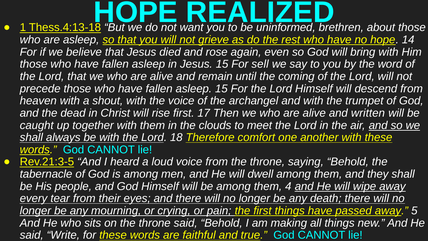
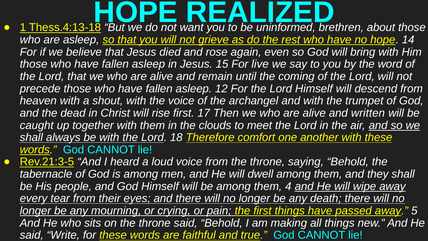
sell: sell -> live
asleep 15: 15 -> 12
